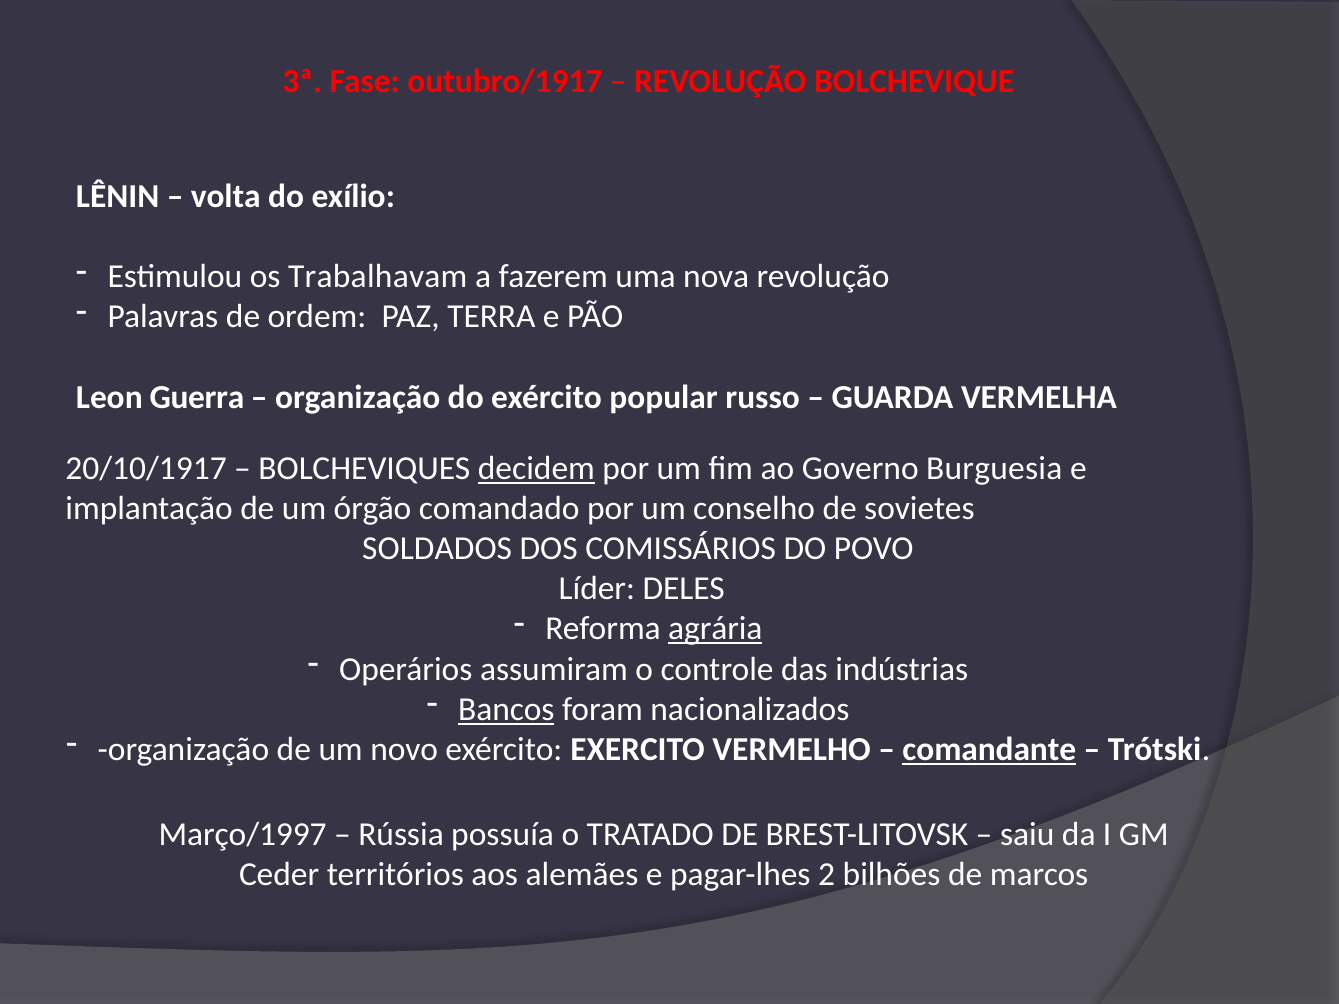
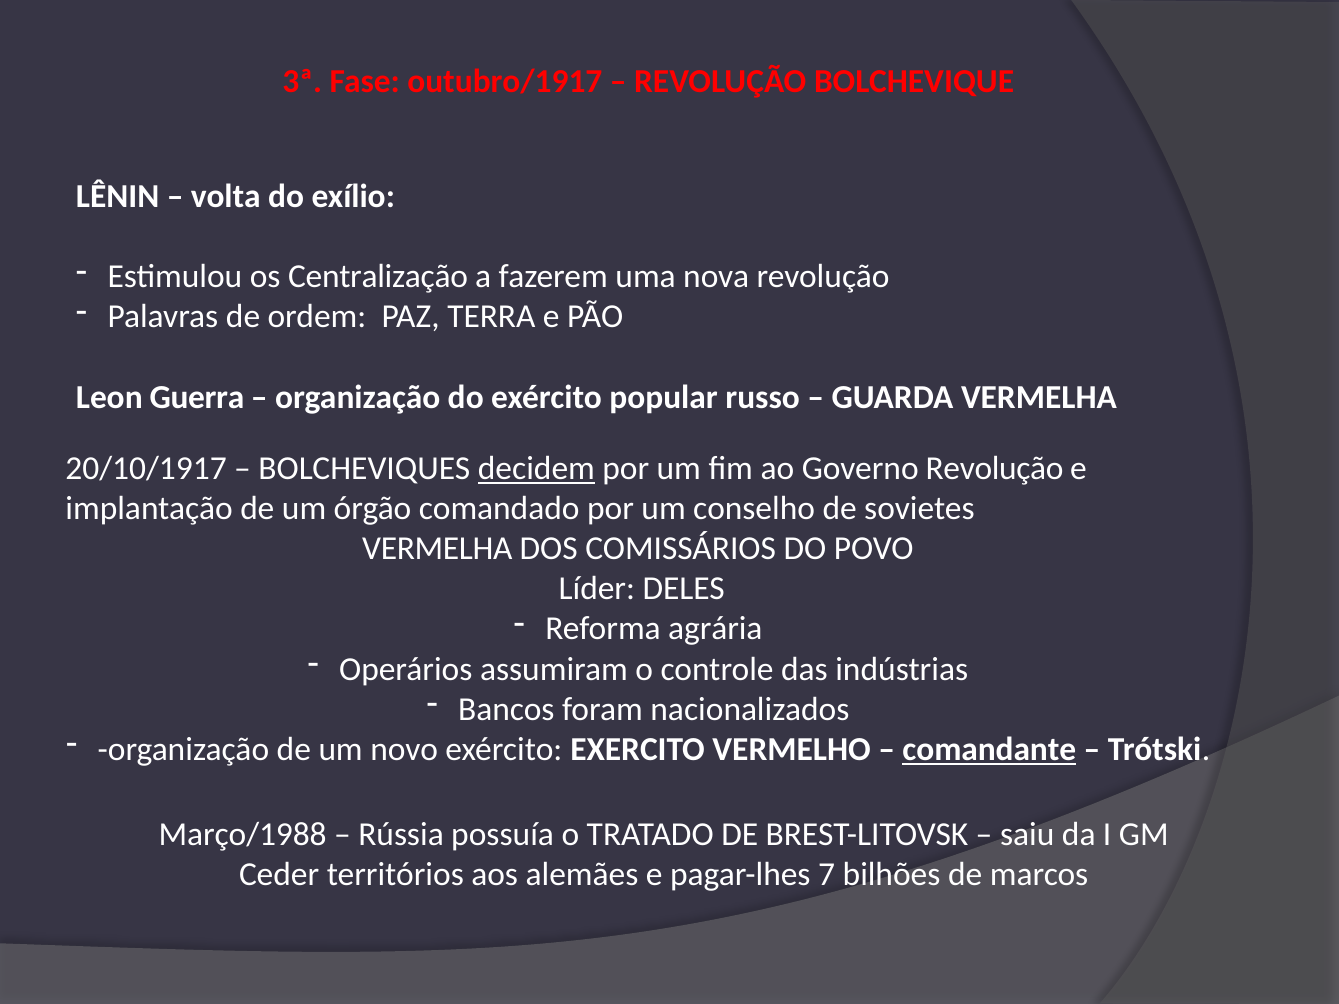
Trabalhavam: Trabalhavam -> Centralização
Governo Burguesia: Burguesia -> Revolução
SOLDADOS at (437, 549): SOLDADOS -> VERMELHA
agrária underline: present -> none
Bancos underline: present -> none
Março/1997: Março/1997 -> Março/1988
2: 2 -> 7
